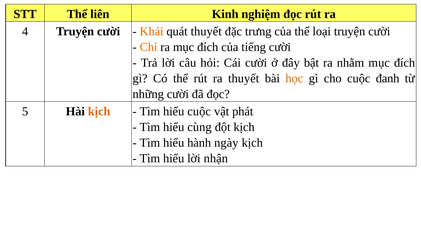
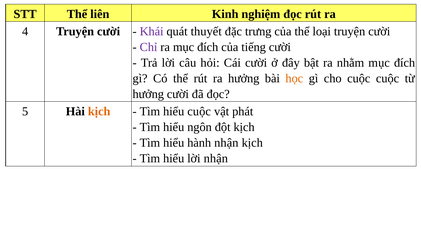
Khái colour: orange -> purple
Chỉ colour: orange -> purple
ra thuyết: thuyết -> hưởng
cuộc đanh: đanh -> cuộc
những at (148, 94): những -> hưởng
cùng: cùng -> ngôn
hành ngày: ngày -> nhận
